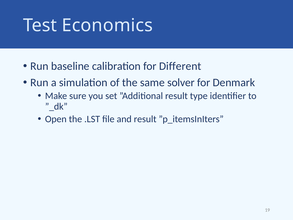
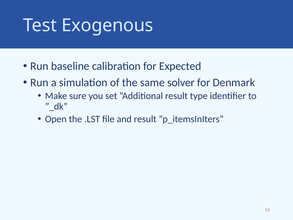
Economics: Economics -> Exogenous
Different: Different -> Expected
